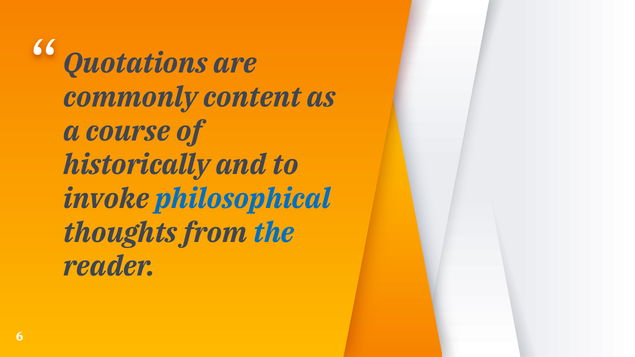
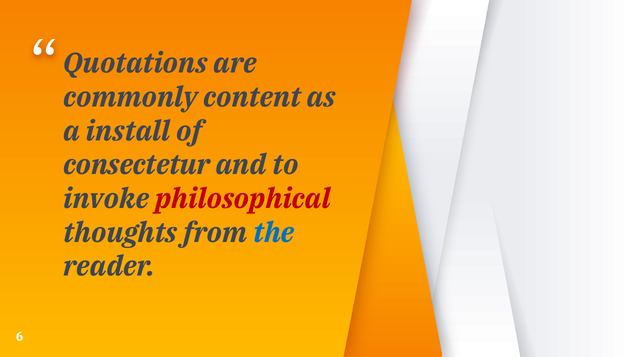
course: course -> install
historically: historically -> consectetur
philosophical colour: blue -> red
